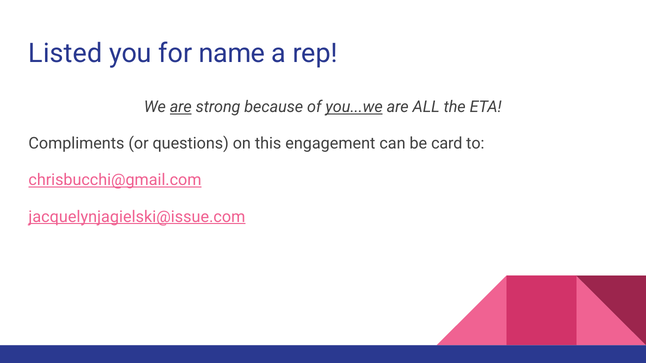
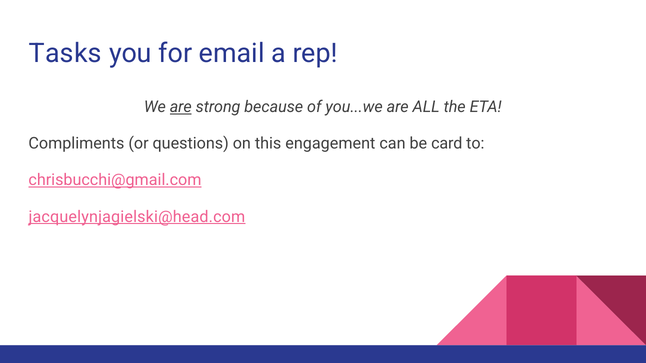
Listed: Listed -> Tasks
name: name -> email
you...we underline: present -> none
jacquelynjagielski@issue.com: jacquelynjagielski@issue.com -> jacquelynjagielski@head.com
